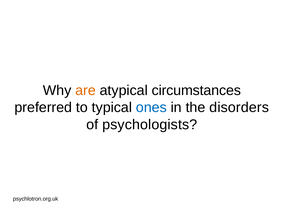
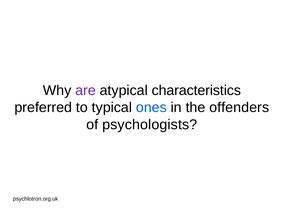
are colour: orange -> purple
circumstances: circumstances -> characteristics
disorders: disorders -> offenders
